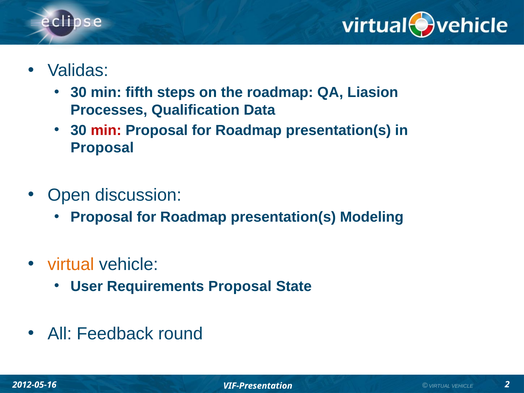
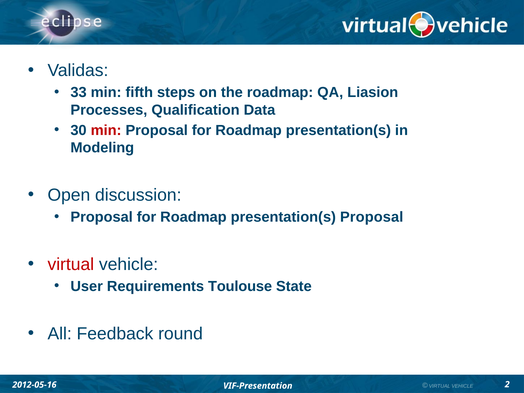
30 at (79, 92): 30 -> 33
Proposal at (102, 148): Proposal -> Modeling
presentation(s Modeling: Modeling -> Proposal
virtual at (71, 264) colour: orange -> red
Requirements Proposal: Proposal -> Toulouse
